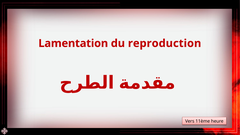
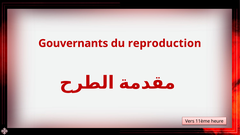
Lamentation: Lamentation -> Gouvernants
